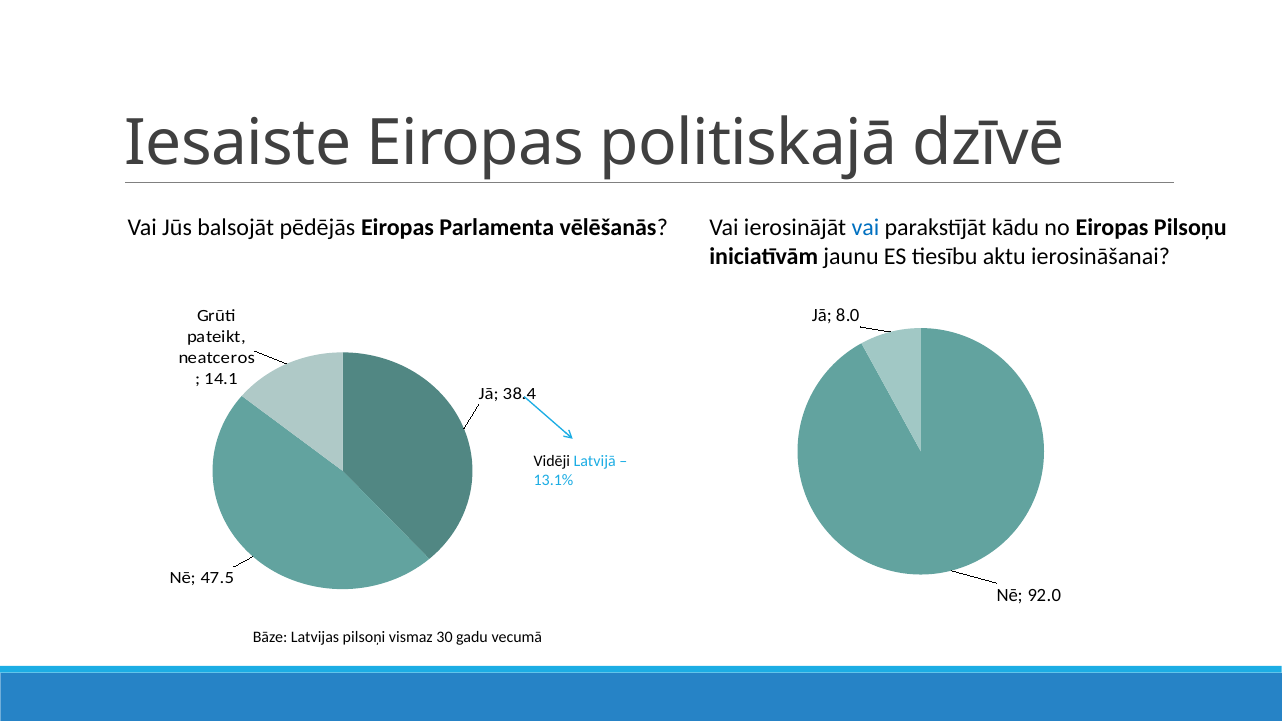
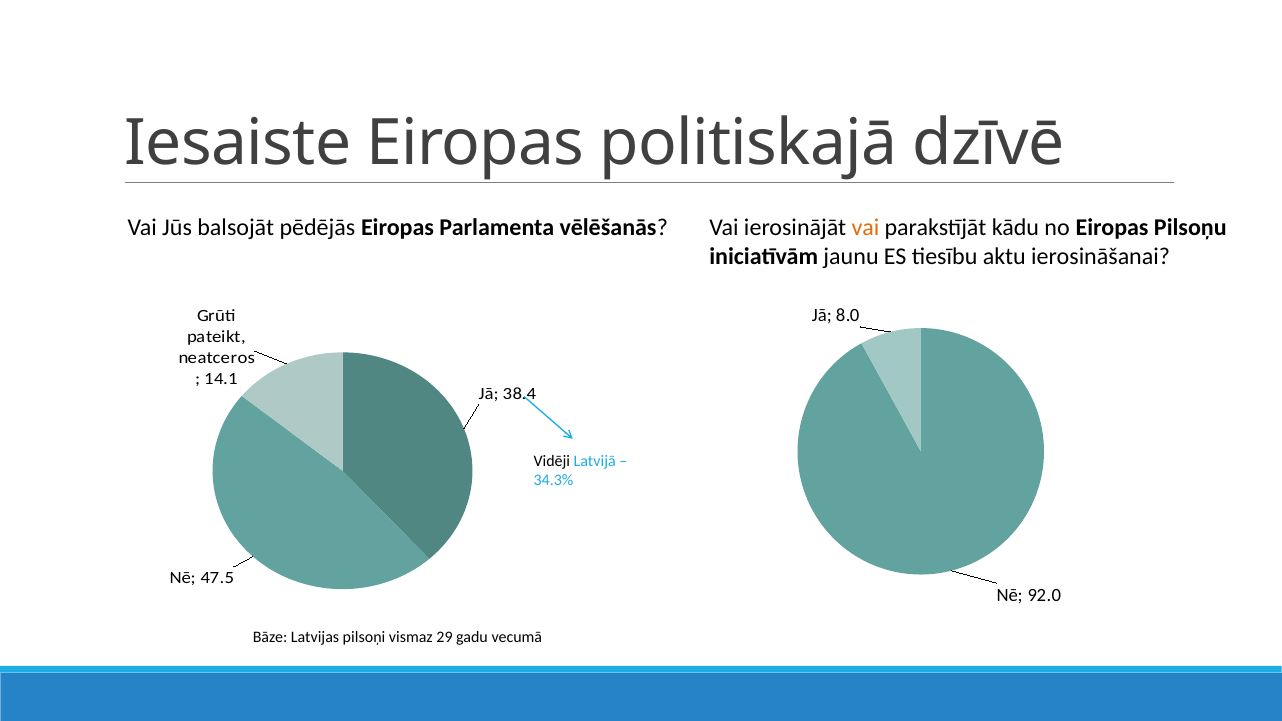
vai at (865, 228) colour: blue -> orange
13.1%: 13.1% -> 34.3%
30: 30 -> 29
